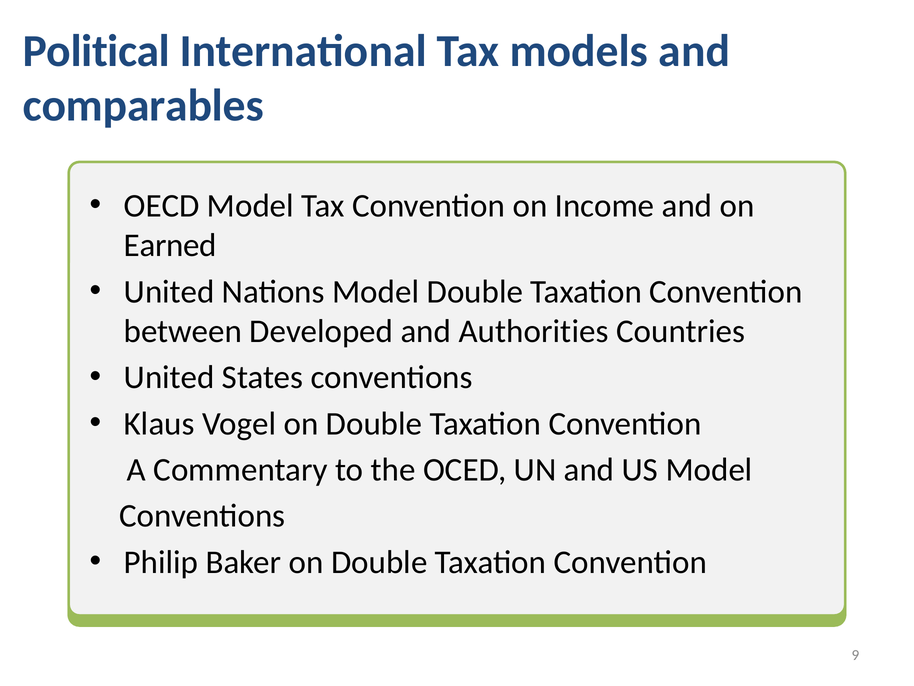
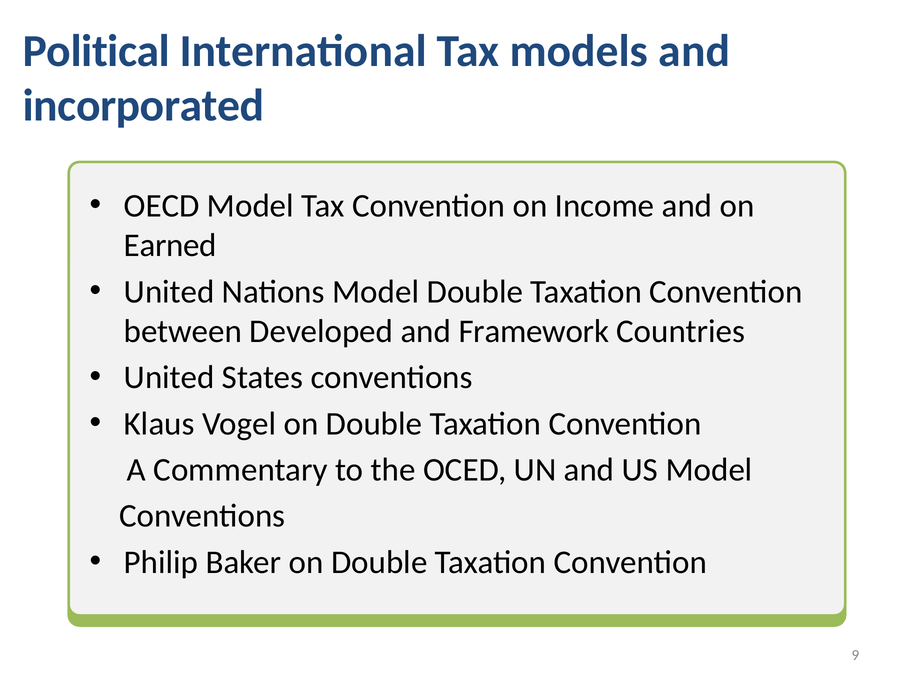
comparables: comparables -> incorporated
Authorities: Authorities -> Framework
